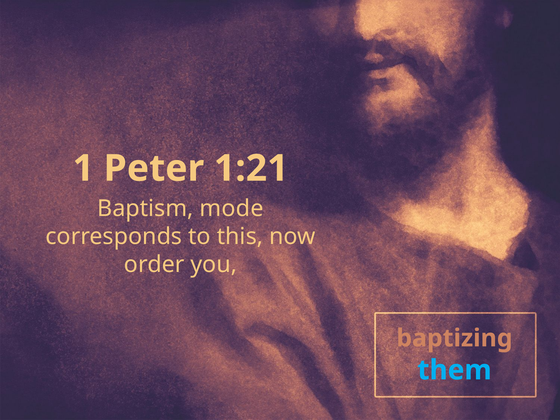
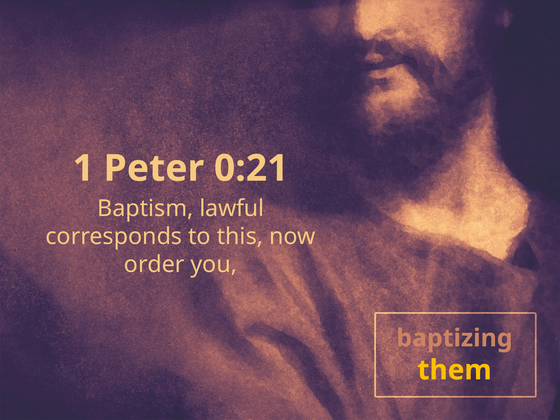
1:21: 1:21 -> 0:21
mode: mode -> lawful
them colour: light blue -> yellow
